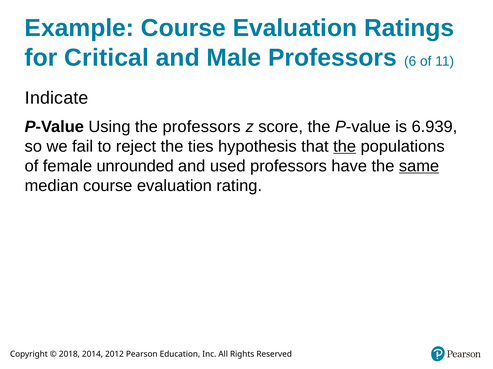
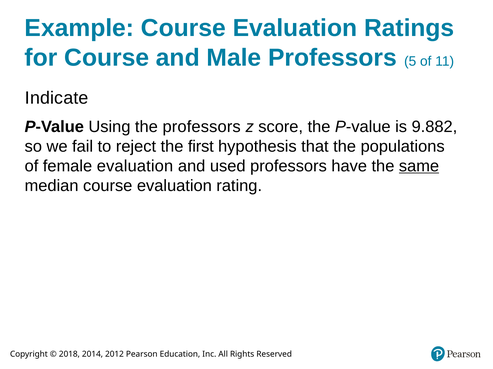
for Critical: Critical -> Course
6: 6 -> 5
6.939: 6.939 -> 9.882
ties: ties -> first
the at (345, 147) underline: present -> none
female unrounded: unrounded -> evaluation
